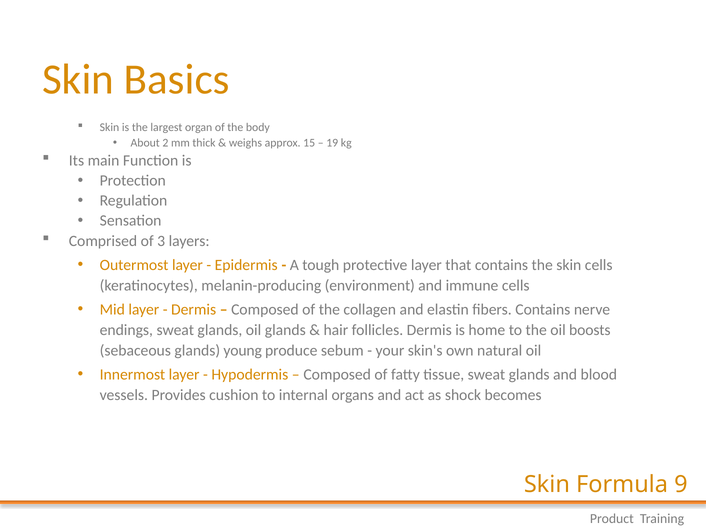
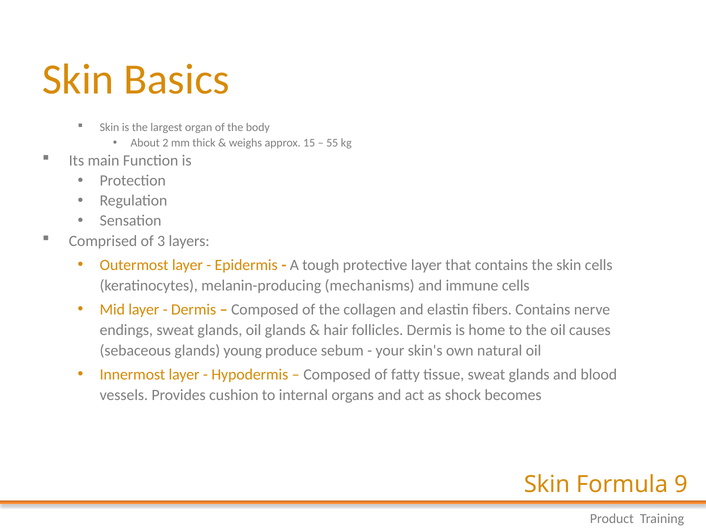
19: 19 -> 55
environment: environment -> mechanisms
boosts: boosts -> causes
